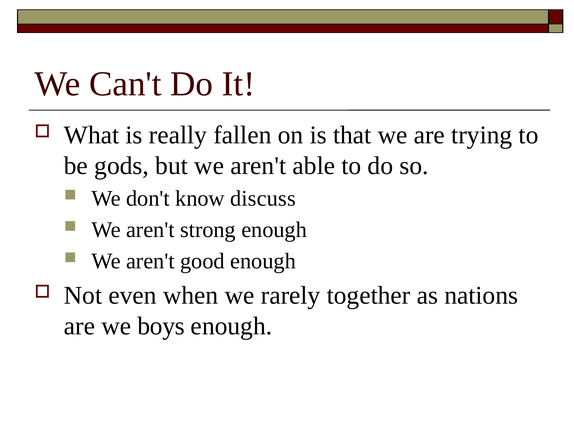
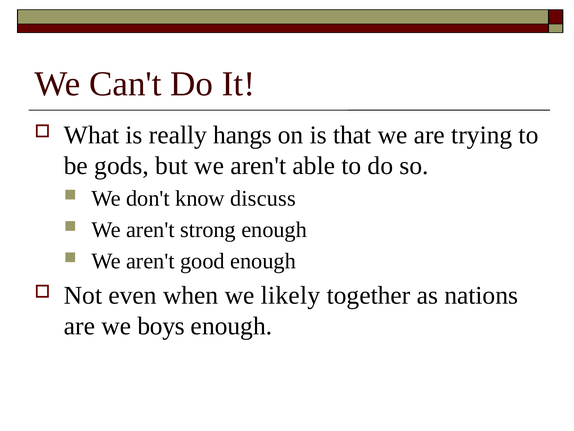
fallen: fallen -> hangs
rarely: rarely -> likely
